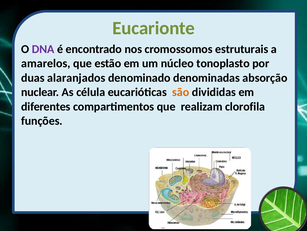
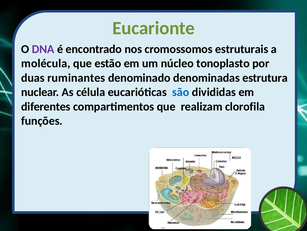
amarelos: amarelos -> molécula
alaranjados: alaranjados -> ruminantes
absorção: absorção -> estrutura
são colour: orange -> blue
